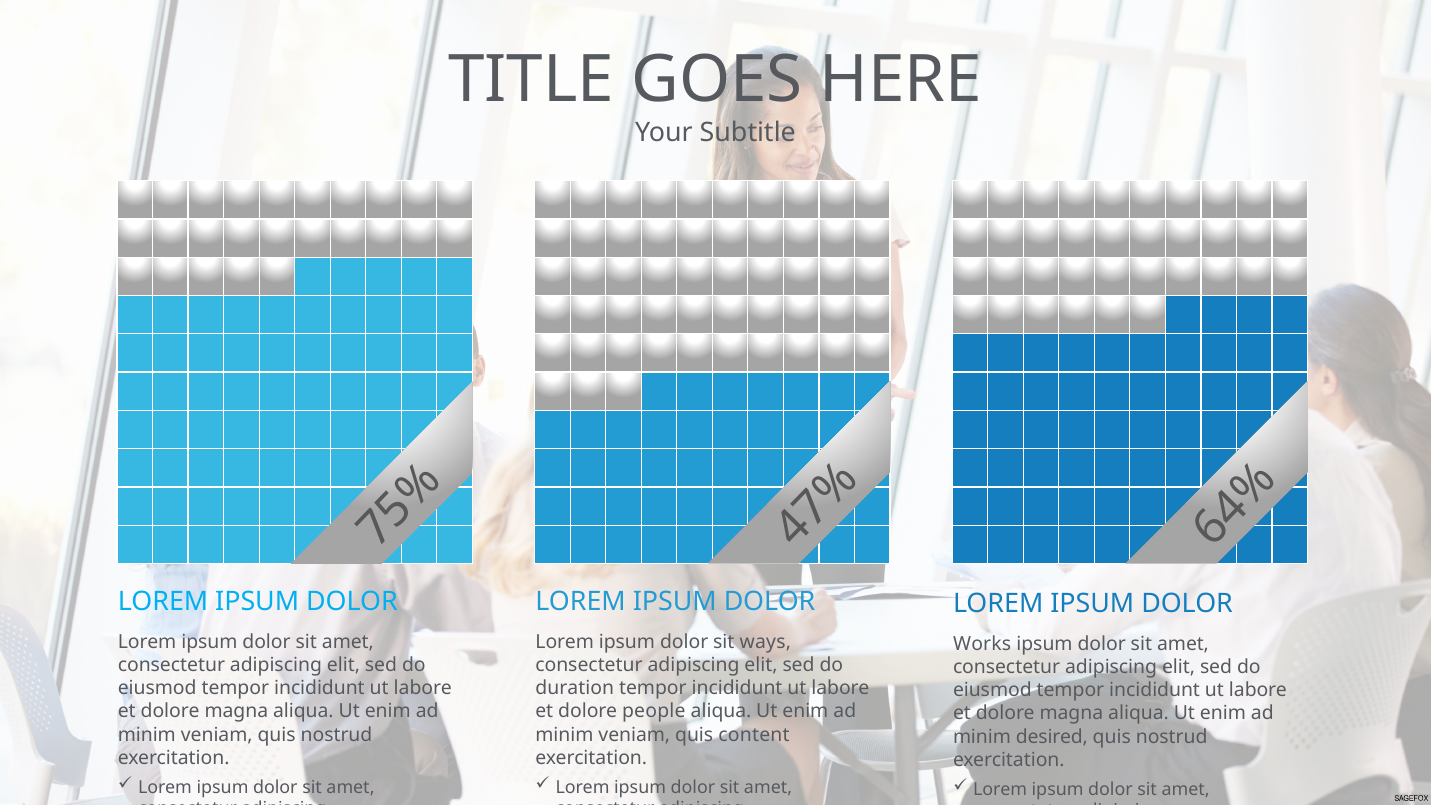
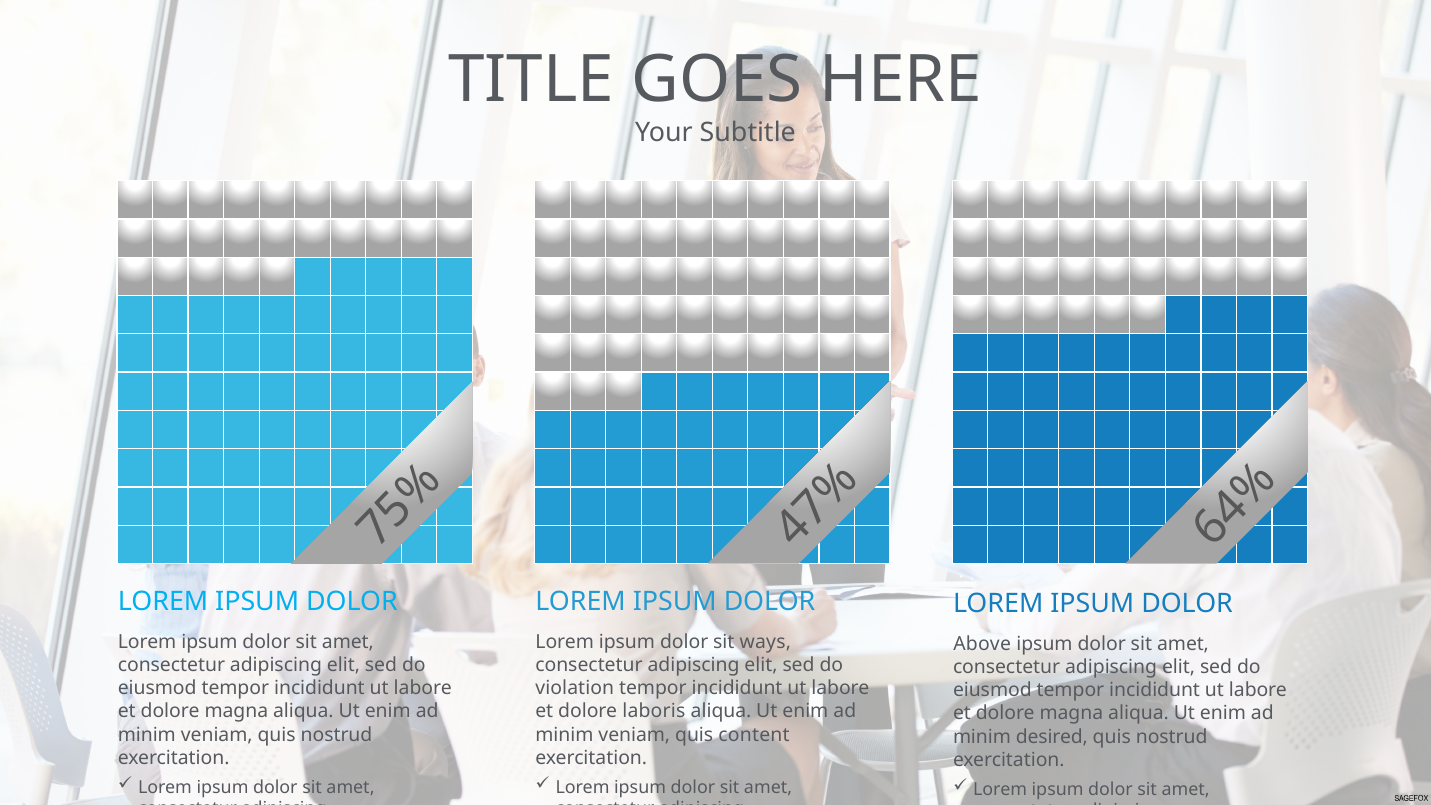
Works: Works -> Above
duration: duration -> violation
people: people -> laboris
